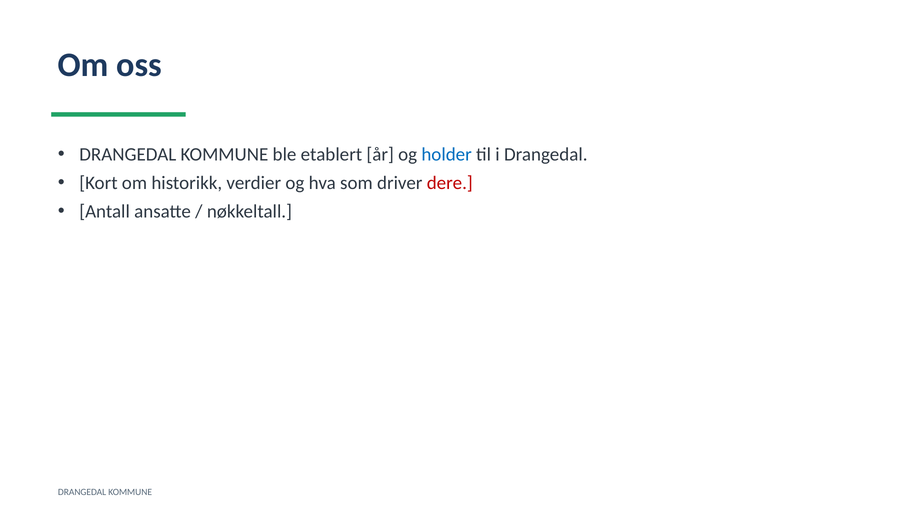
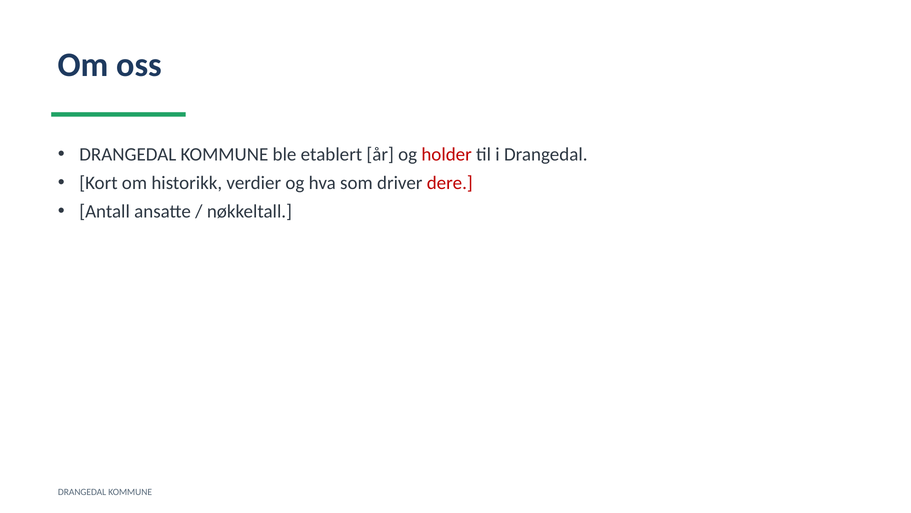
holder colour: blue -> red
